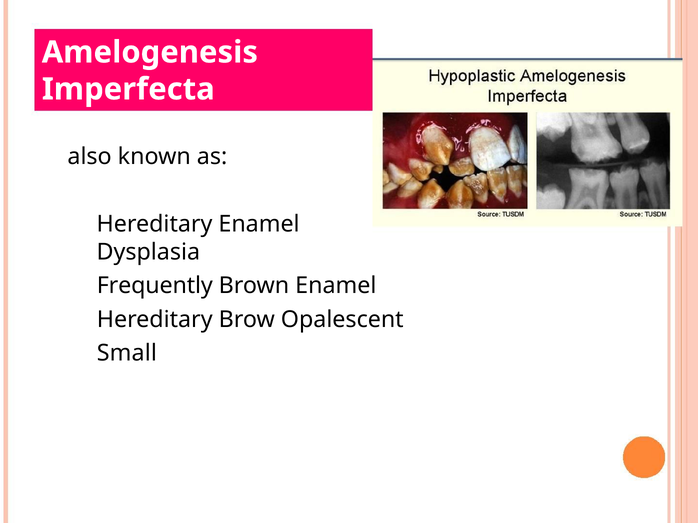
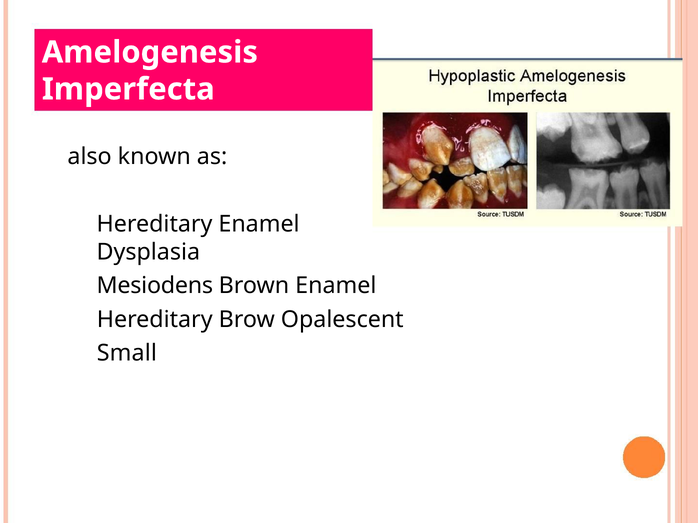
Frequently: Frequently -> Mesiodens
